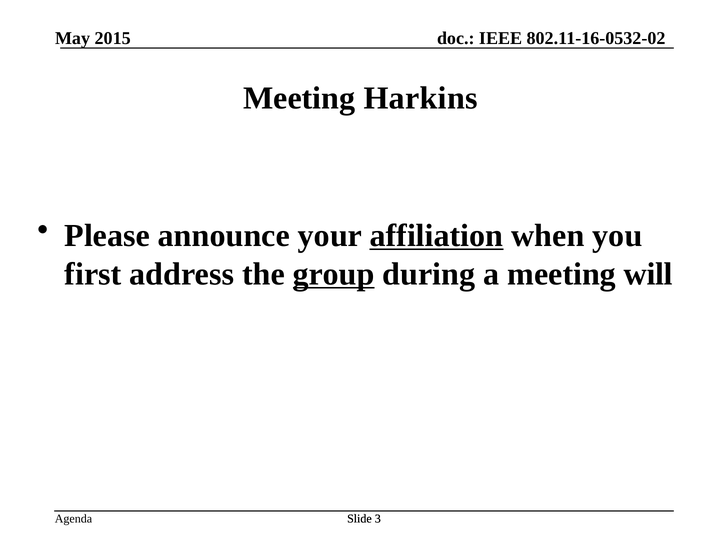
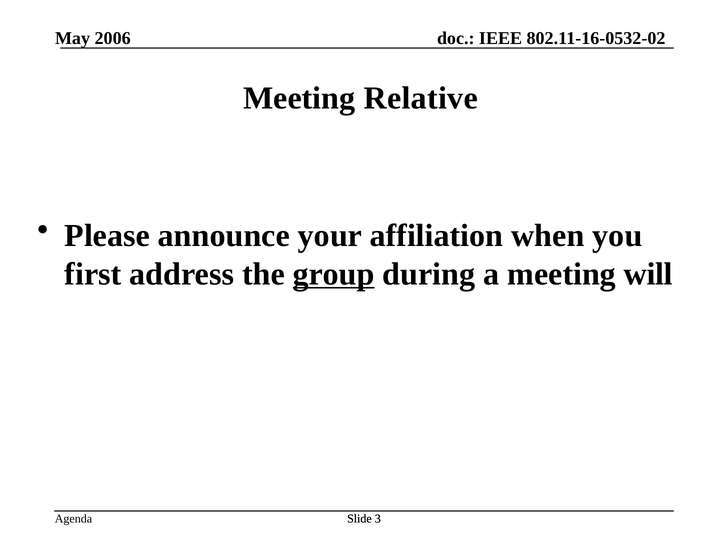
2015: 2015 -> 2006
Harkins: Harkins -> Relative
affiliation underline: present -> none
